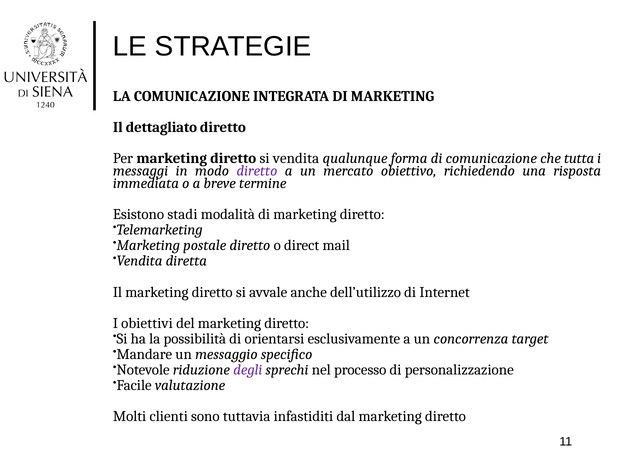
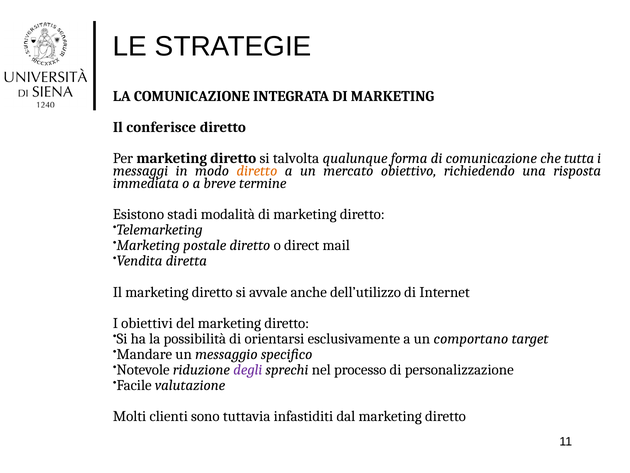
dettagliato: dettagliato -> conferisce
si vendita: vendita -> talvolta
diretto at (257, 171) colour: purple -> orange
concorrenza: concorrenza -> comportano
